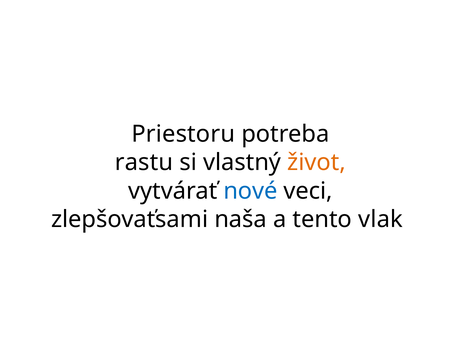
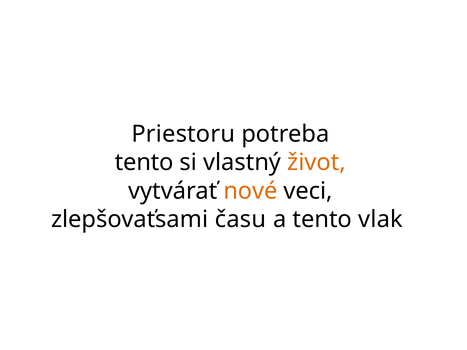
rastu at (144, 163): rastu -> tento
nové colour: blue -> orange
naša: naša -> času
